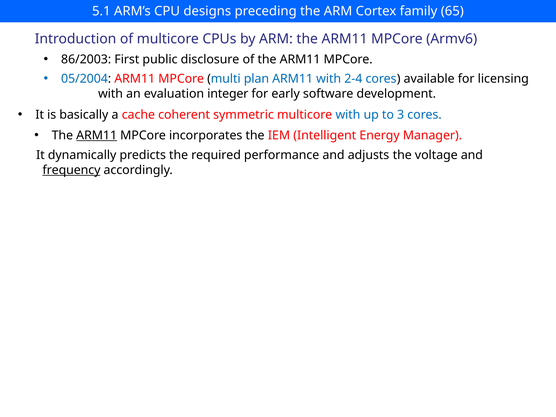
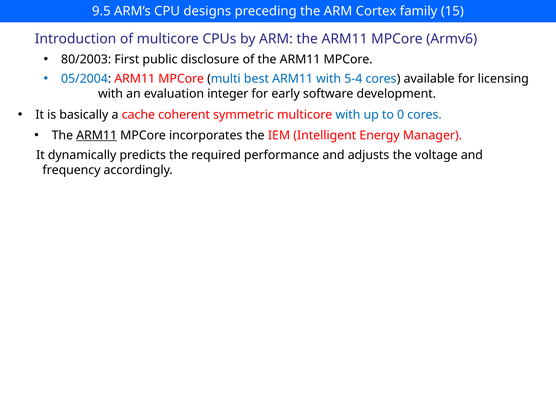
5.1: 5.1 -> 9.5
65: 65 -> 15
86/2003: 86/2003 -> 80/2003
plan: plan -> best
2-4: 2-4 -> 5-4
3: 3 -> 0
frequency underline: present -> none
